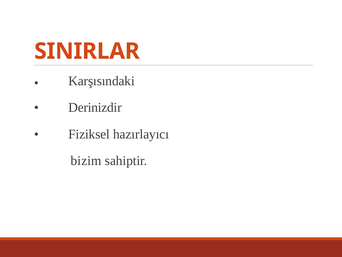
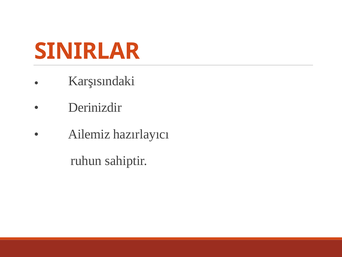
Fiziksel: Fiziksel -> Ailemiz
bizim: bizim -> ruhun
